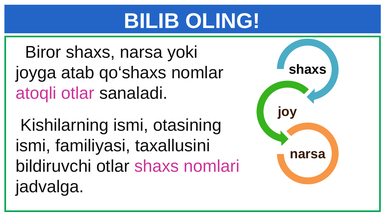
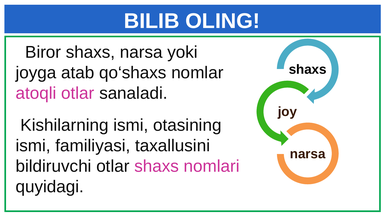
jadvalga: jadvalga -> quyidagi
